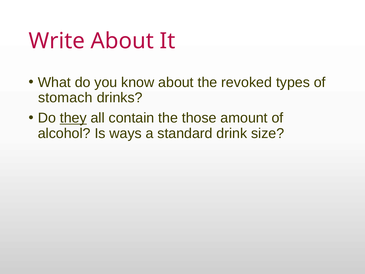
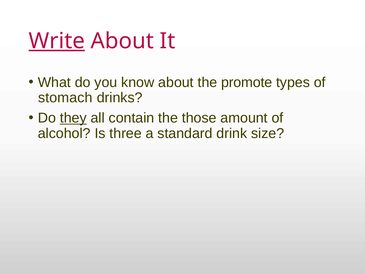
Write underline: none -> present
revoked: revoked -> promote
ways: ways -> three
